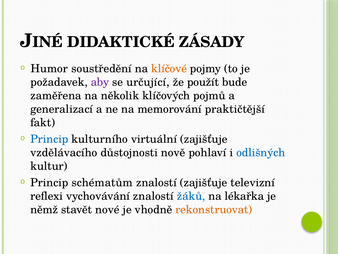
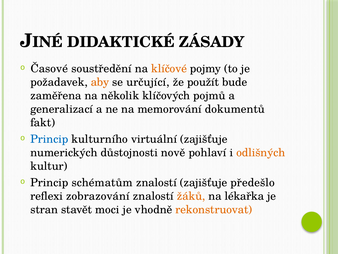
Humor: Humor -> Časové
aby colour: purple -> orange
praktičtější: praktičtější -> dokumentů
vzdělávacího: vzdělávacího -> numerických
odlišných colour: blue -> orange
televizní: televizní -> předešlo
vychovávání: vychovávání -> zobrazování
žáků colour: blue -> orange
němž: němž -> stran
nové: nové -> moci
